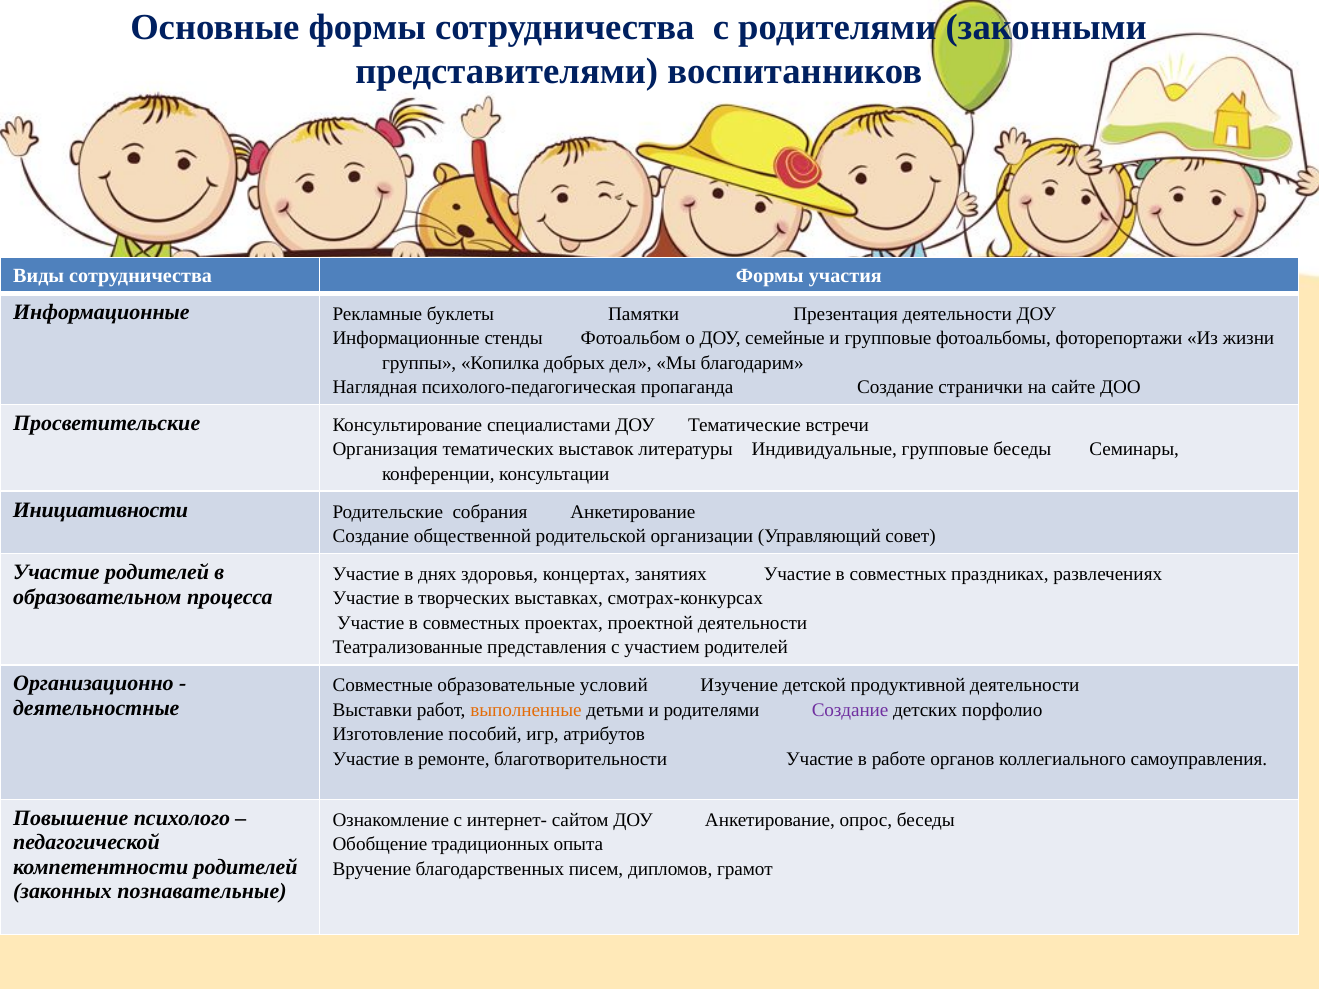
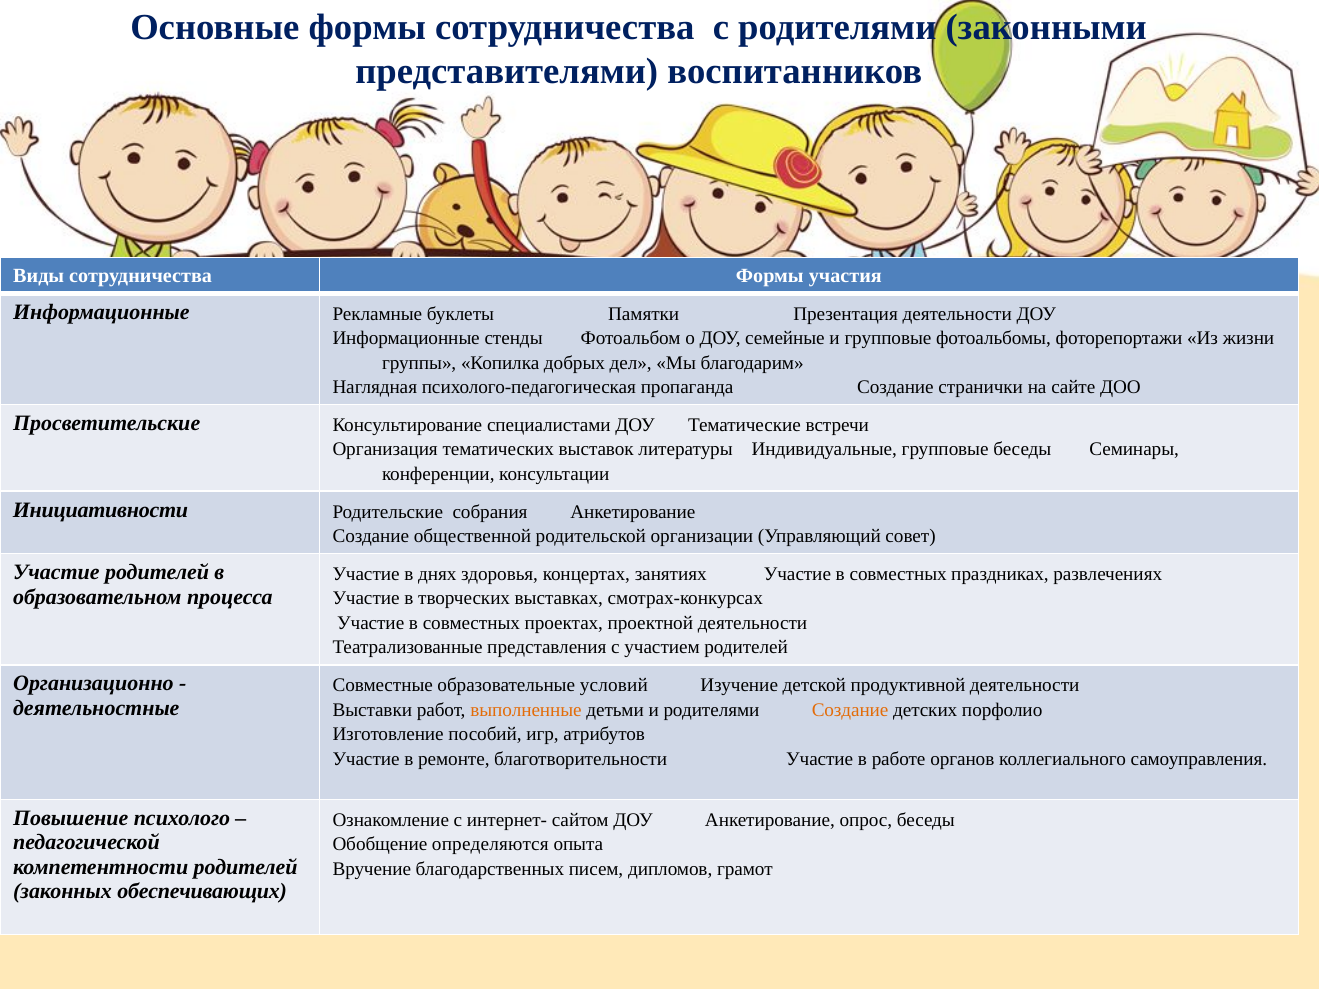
Создание at (850, 710) colour: purple -> orange
традиционных: традиционных -> определяются
познавательные: познавательные -> обеспечивающих
